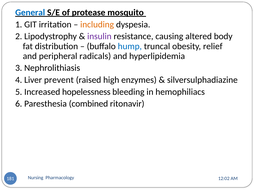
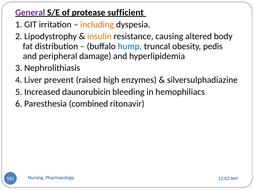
General colour: blue -> purple
mosquito: mosquito -> sufficient
insulin colour: purple -> orange
relief: relief -> pedis
radicals: radicals -> damage
hopelessness: hopelessness -> daunorubicin
